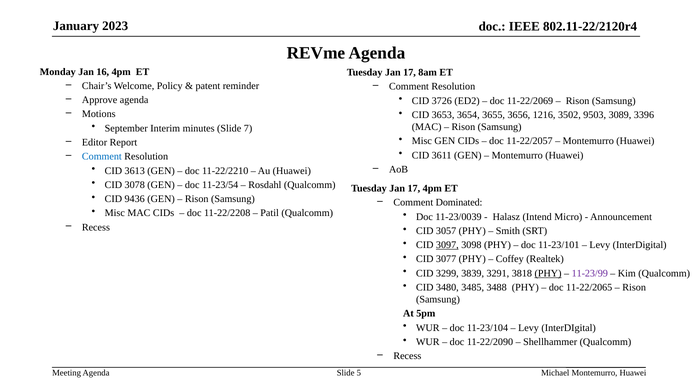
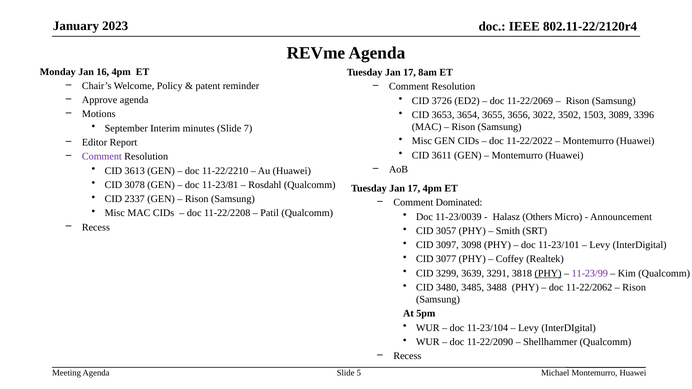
1216: 1216 -> 3022
9503: 9503 -> 1503
11-22/2057: 11-22/2057 -> 11-22/2022
Comment at (102, 157) colour: blue -> purple
11-23/54: 11-23/54 -> 11-23/81
9436: 9436 -> 2337
Intend: Intend -> Others
3097 underline: present -> none
3839: 3839 -> 3639
11-22/2065: 11-22/2065 -> 11-22/2062
